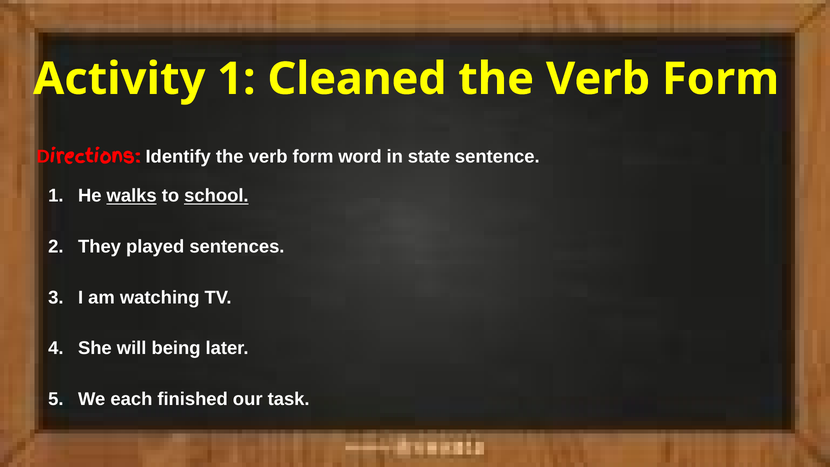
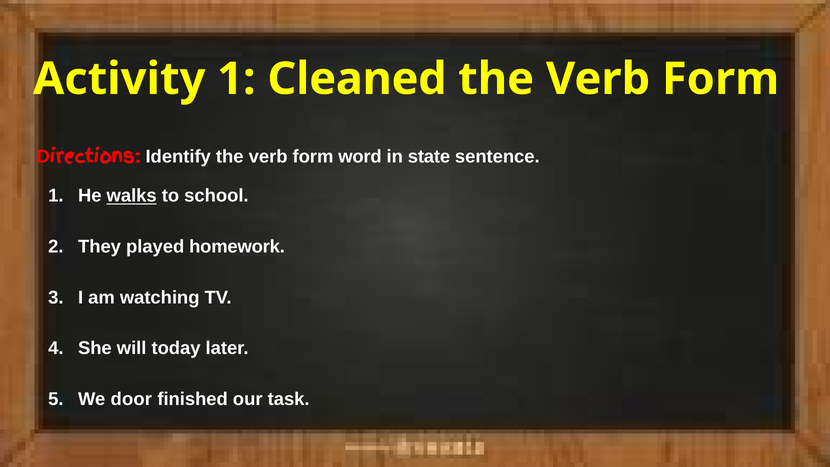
school underline: present -> none
sentences: sentences -> homework
being: being -> today
each: each -> door
